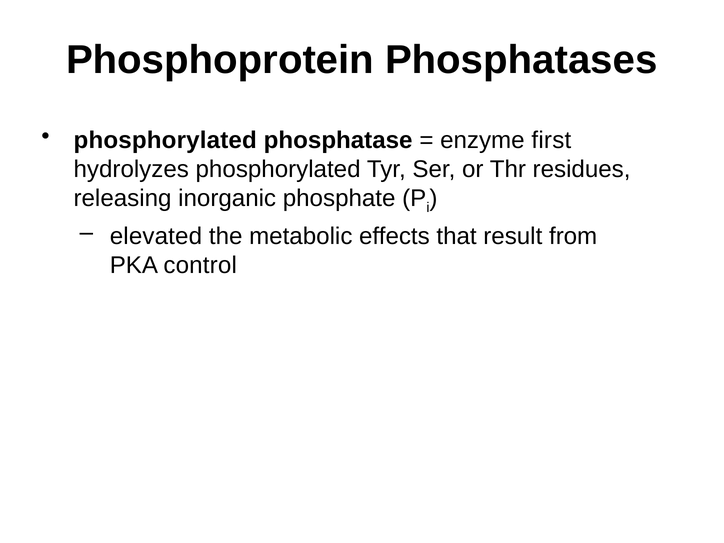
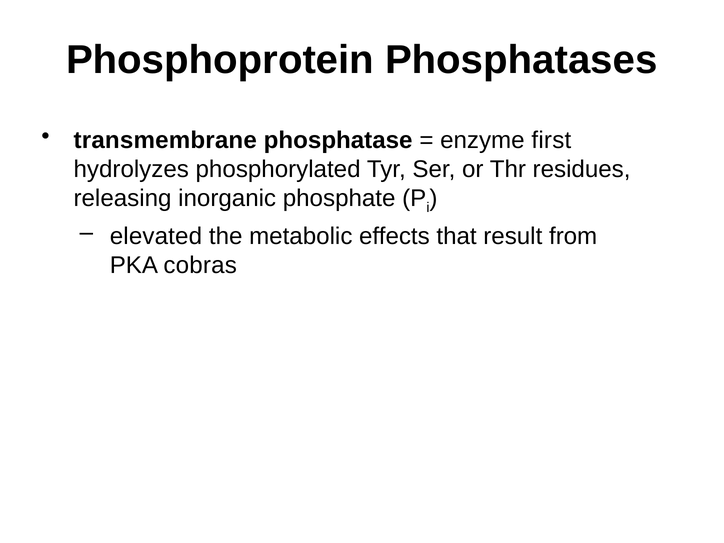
phosphorylated at (165, 140): phosphorylated -> transmembrane
control: control -> cobras
